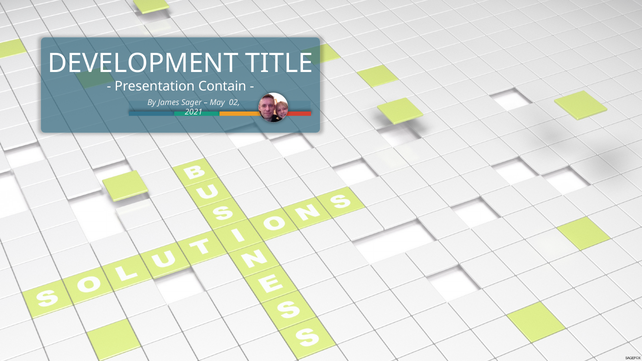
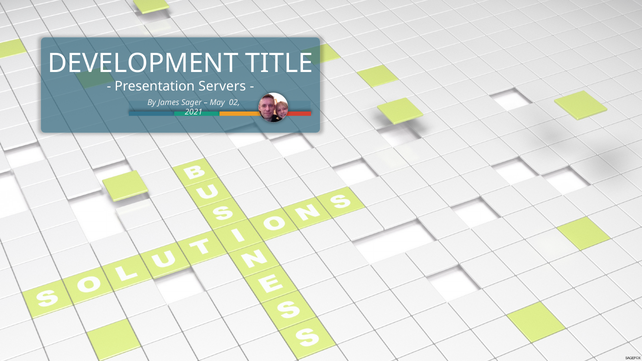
Contain: Contain -> Servers
